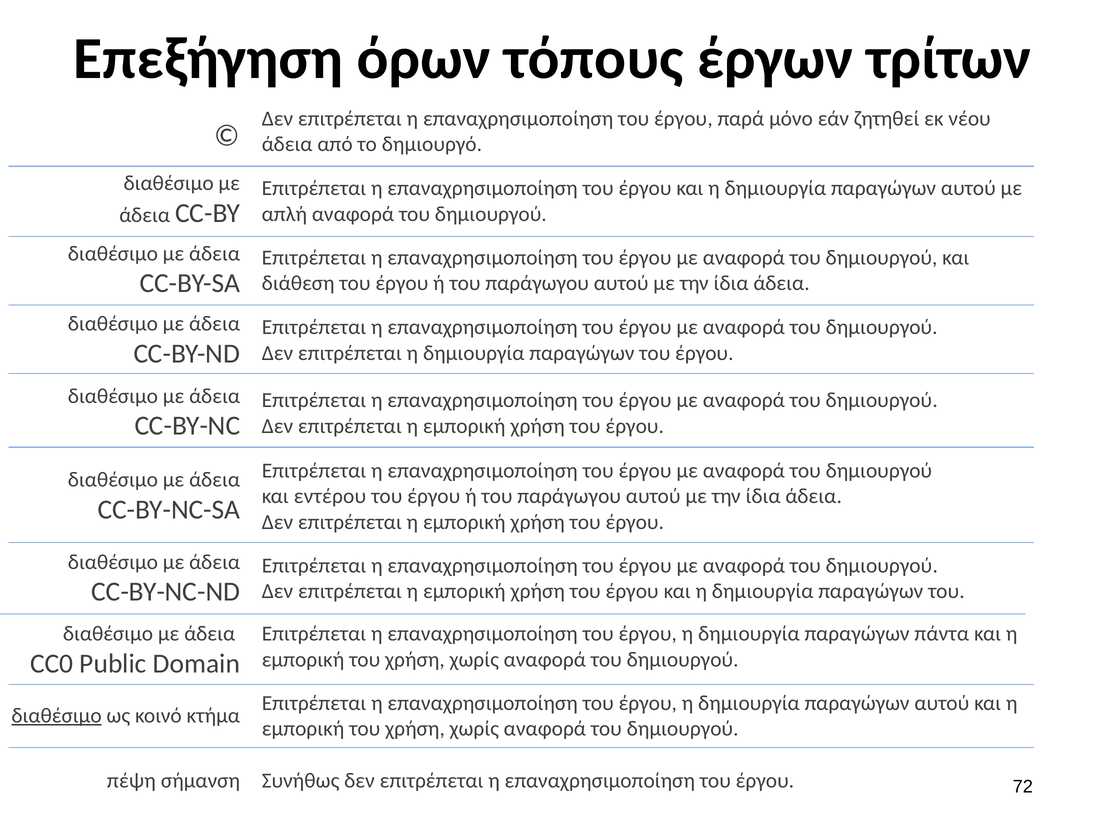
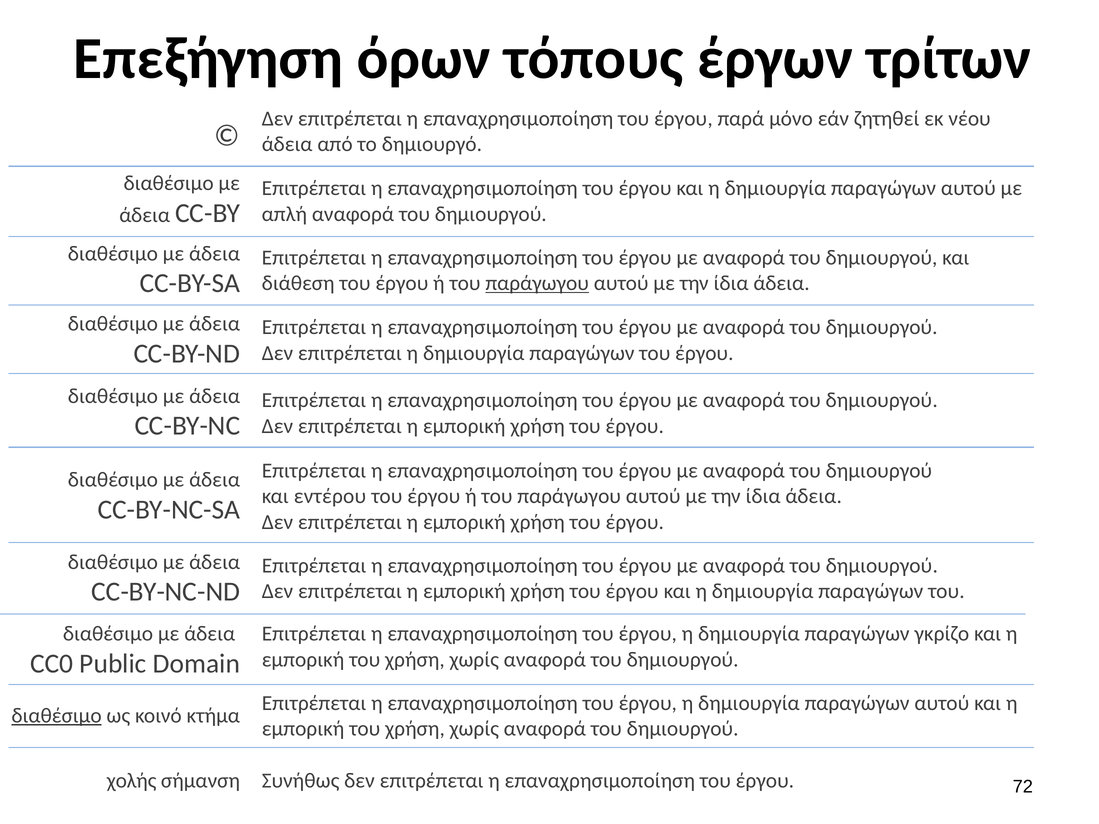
παράγωγου at (537, 283) underline: none -> present
πάντα: πάντα -> γκρίζο
πέψη: πέψη -> χολής
